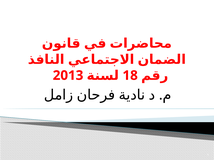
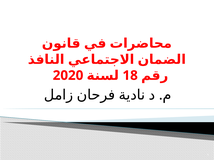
2013: 2013 -> 2020
